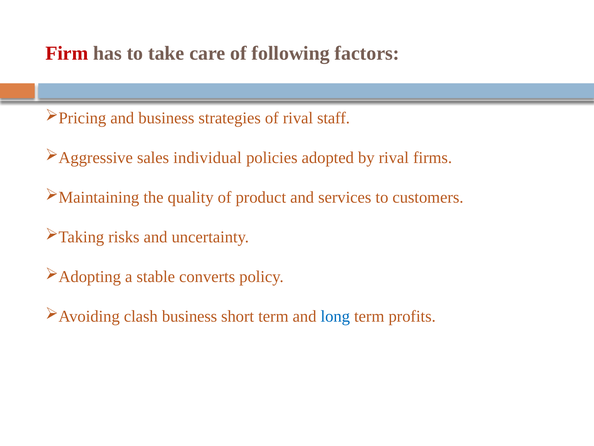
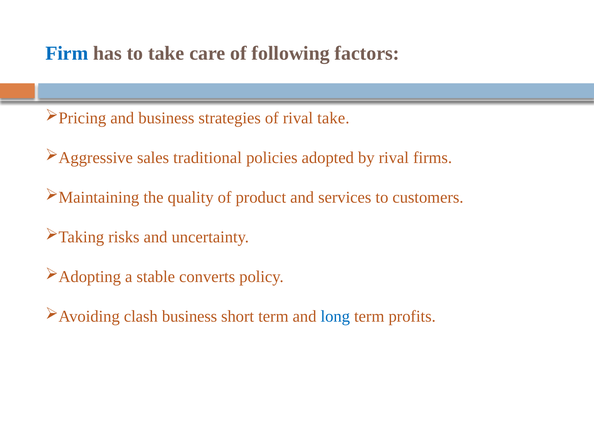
Firm colour: red -> blue
rival staff: staff -> take
individual: individual -> traditional
